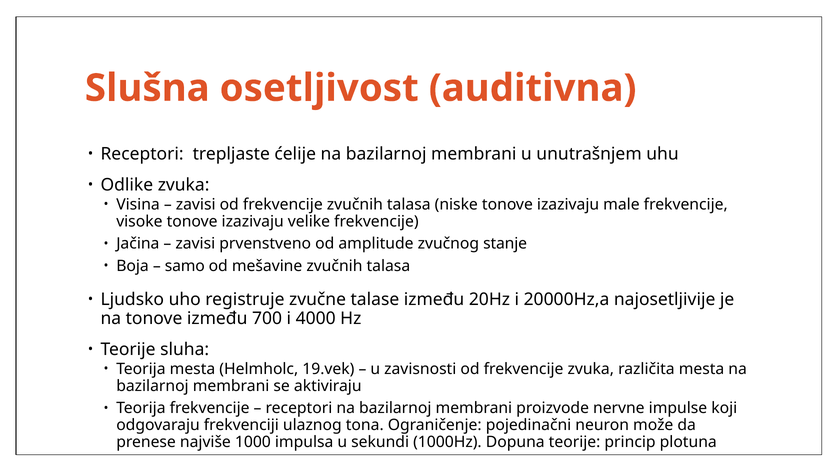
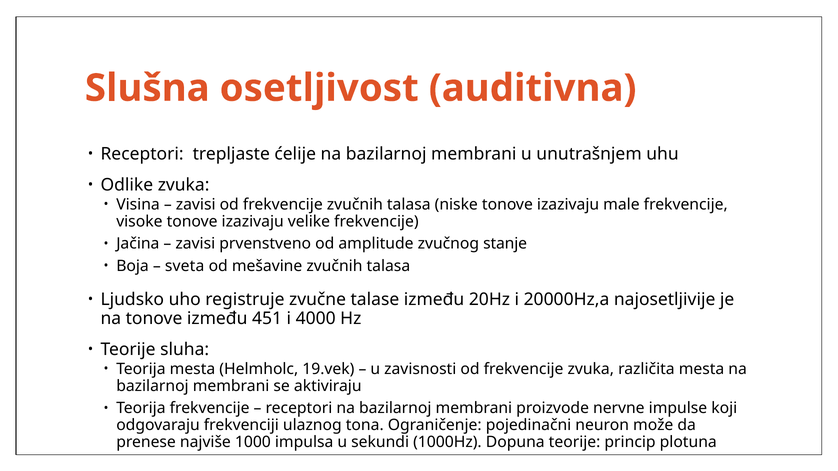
samo: samo -> sveta
700: 700 -> 451
